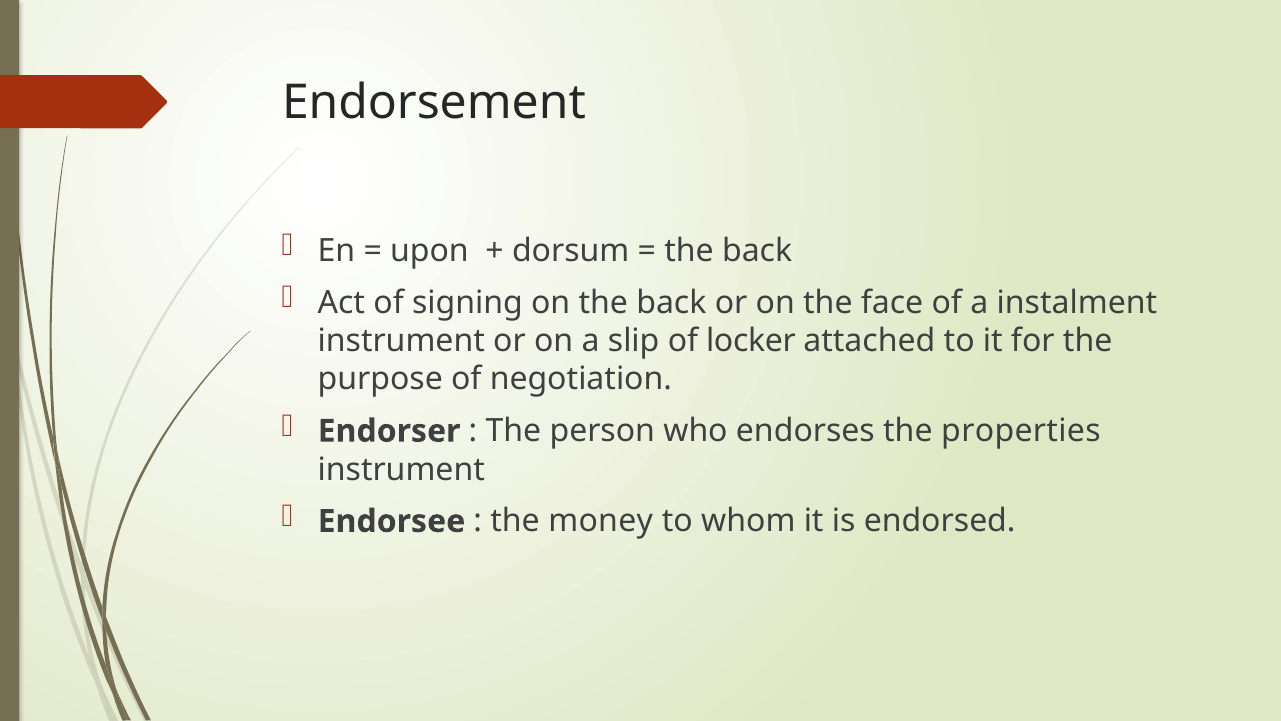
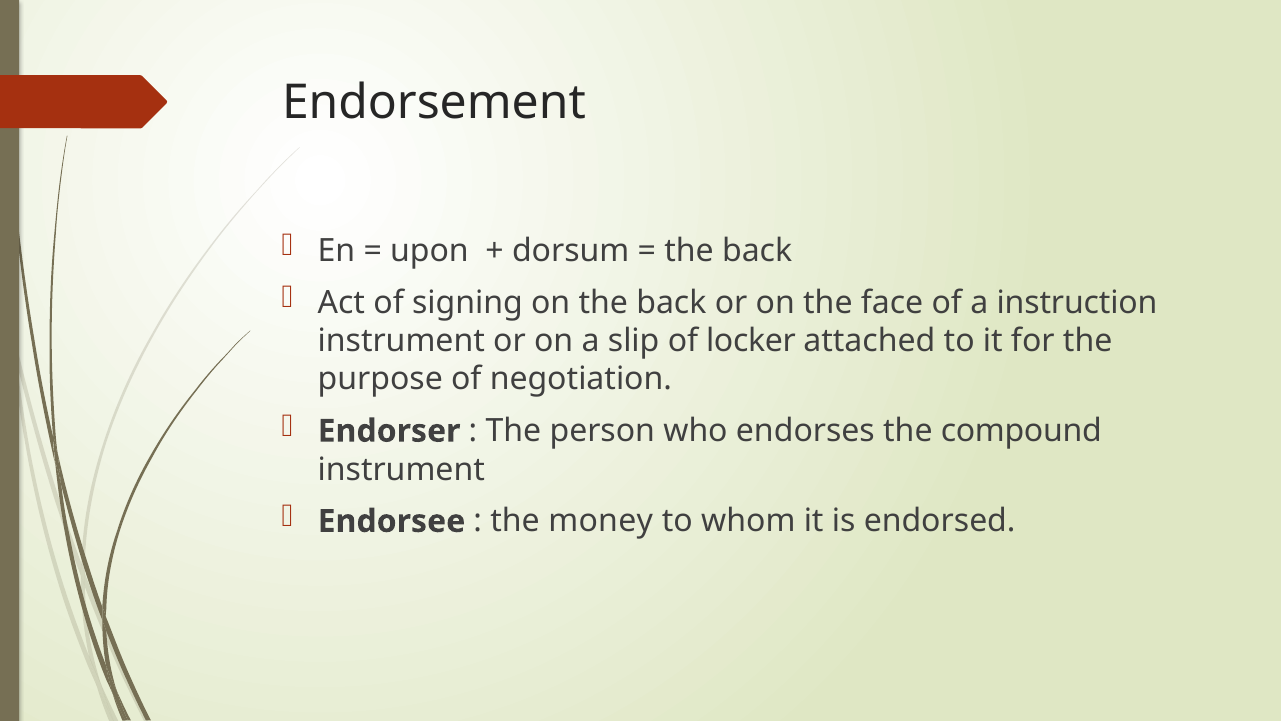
instalment: instalment -> instruction
properties: properties -> compound
